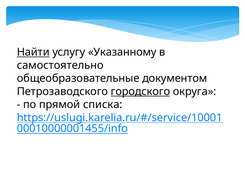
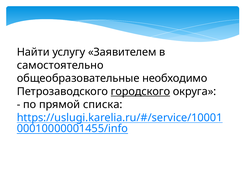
Найти underline: present -> none
Указанному: Указанному -> Заявителем
документом: документом -> необходимо
